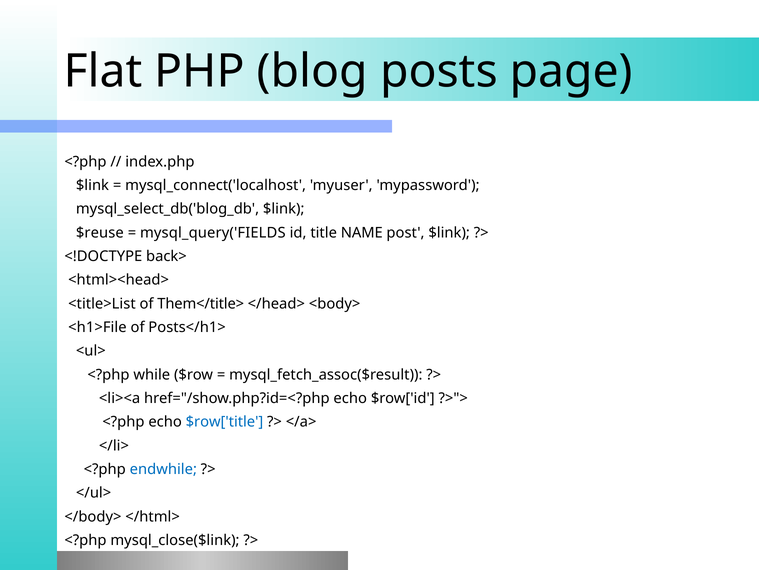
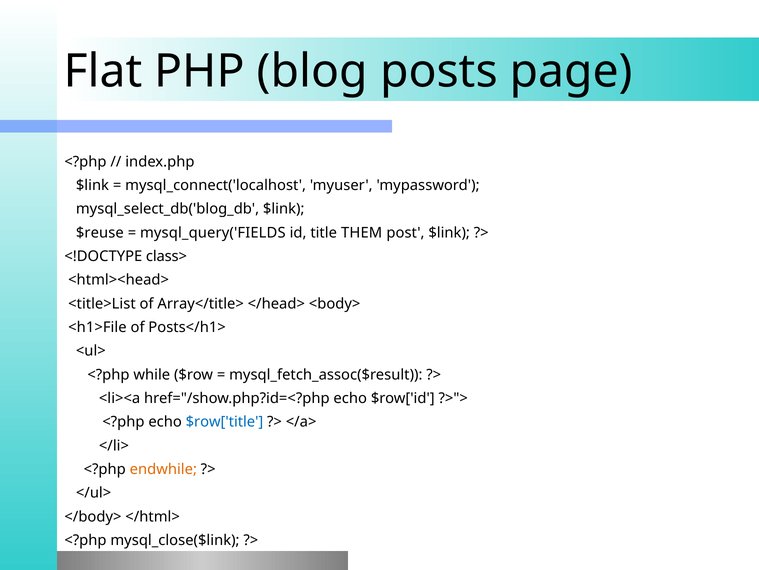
NAME: NAME -> THEM
back>: back> -> class>
Them</title>: Them</title> -> Array</title>
endwhile colour: blue -> orange
